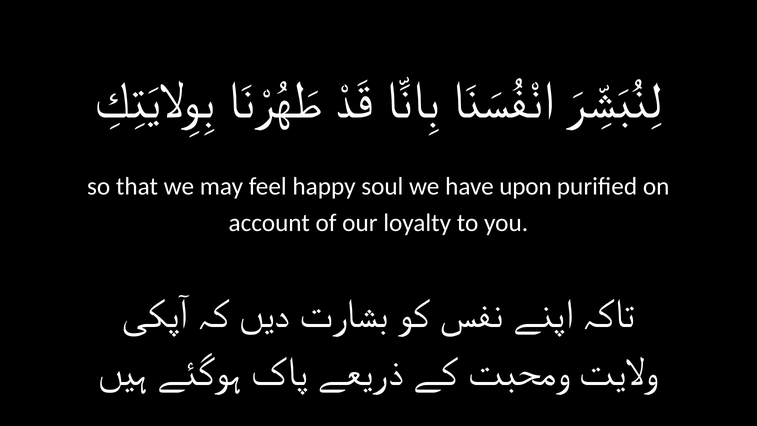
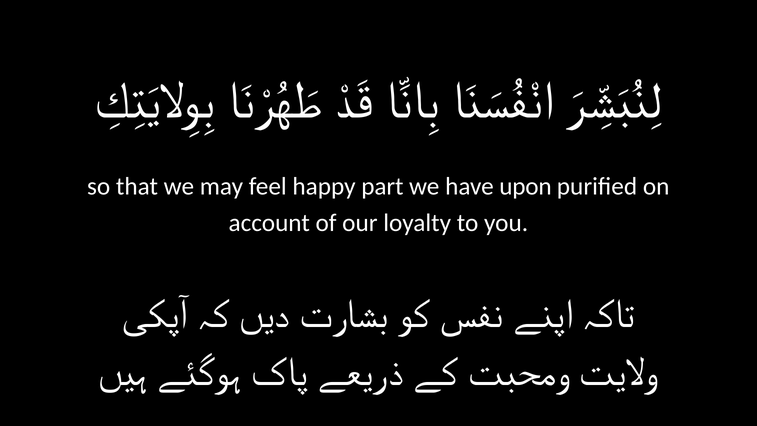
soul: soul -> part
